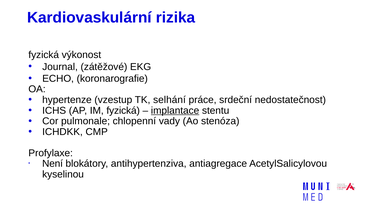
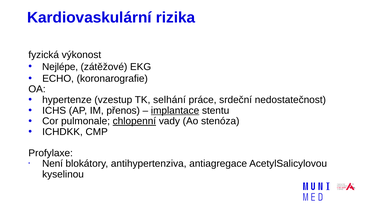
Journal: Journal -> Nejlépe
IM fyzická: fyzická -> přenos
chlopenní underline: none -> present
